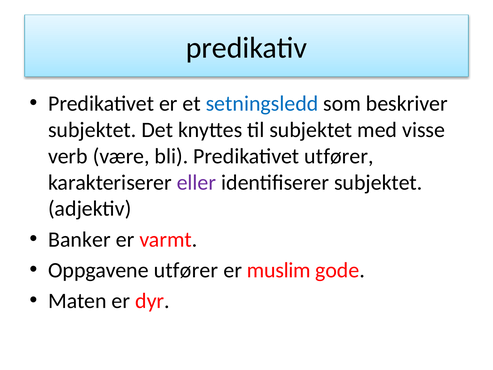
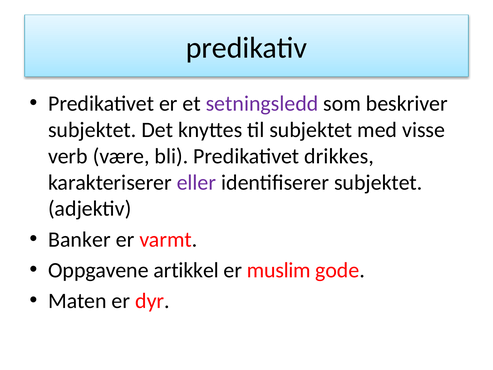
setningsledd colour: blue -> purple
Predikativet utfører: utfører -> drikkes
Oppgavene utfører: utfører -> artikkel
